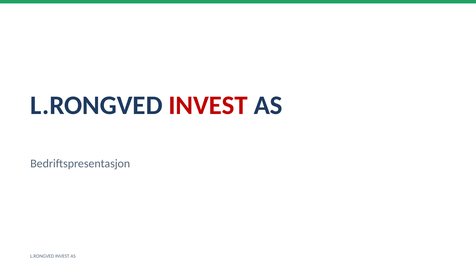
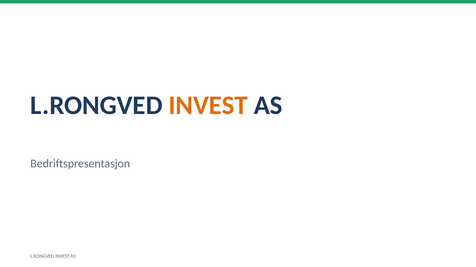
INVEST at (208, 106) colour: red -> orange
